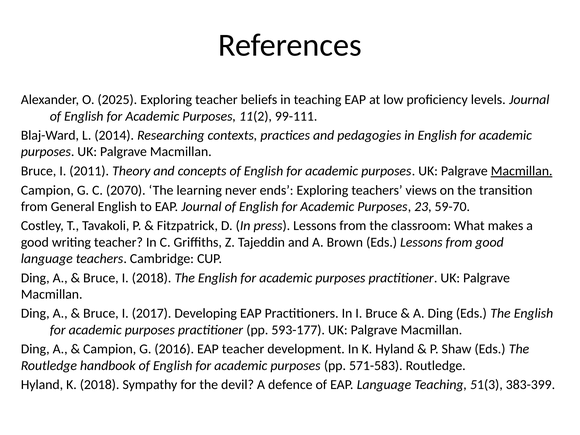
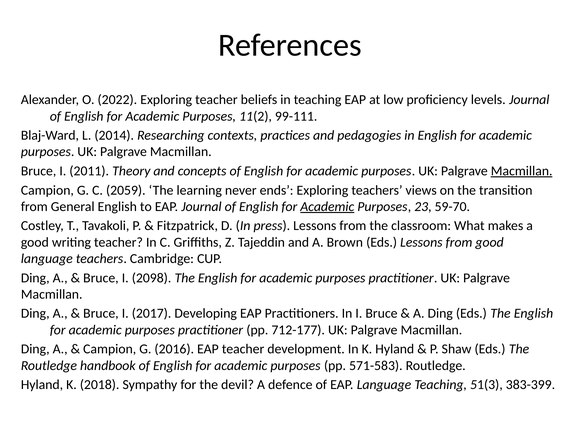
2025: 2025 -> 2022
2070: 2070 -> 2059
Academic at (327, 207) underline: none -> present
I 2018: 2018 -> 2098
593-177: 593-177 -> 712-177
